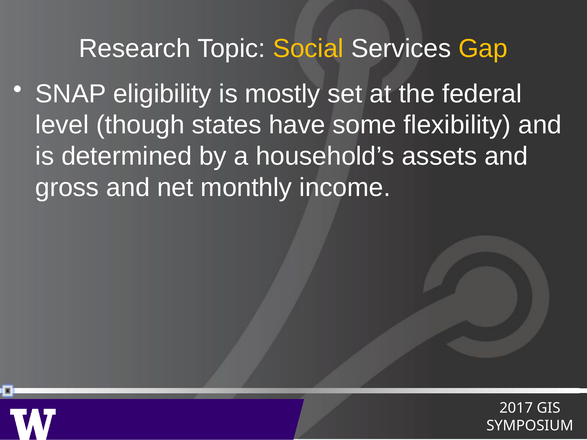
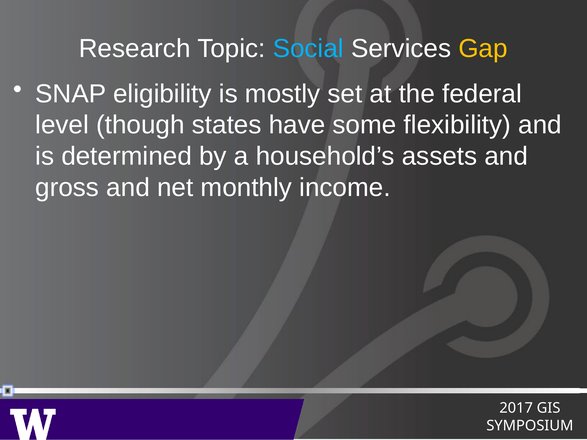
Social colour: yellow -> light blue
